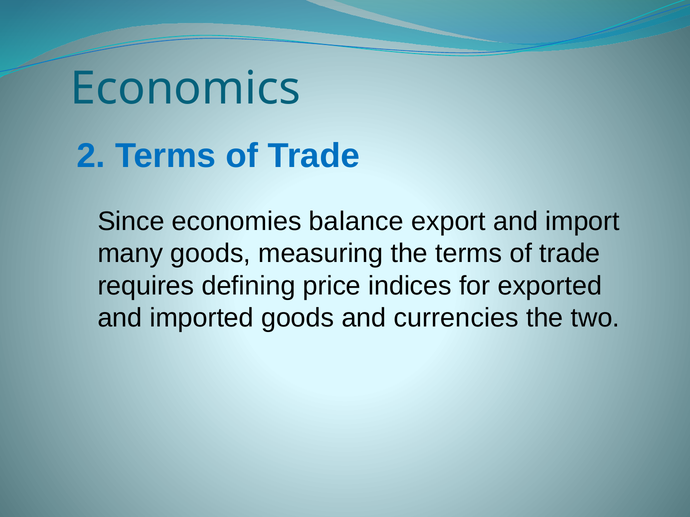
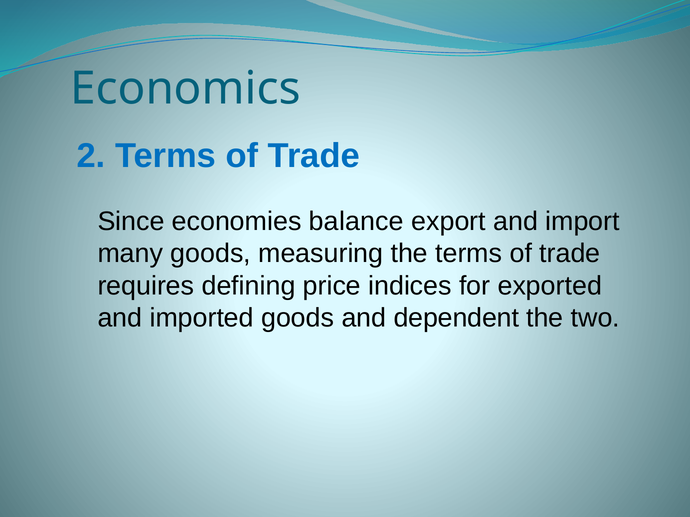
currencies: currencies -> dependent
